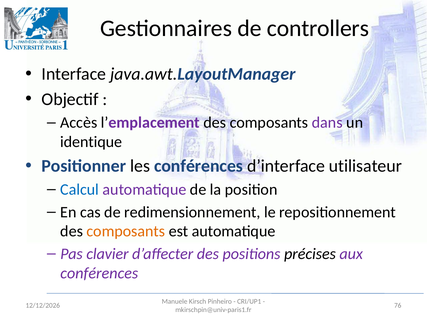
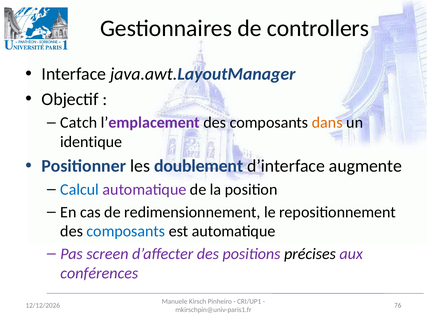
Accès: Accès -> Catch
dans colour: purple -> orange
les conférences: conférences -> doublement
utilisateur: utilisateur -> augmente
composants at (126, 231) colour: orange -> blue
clavier: clavier -> screen
